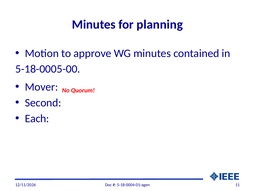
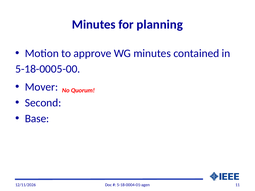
Each: Each -> Base
